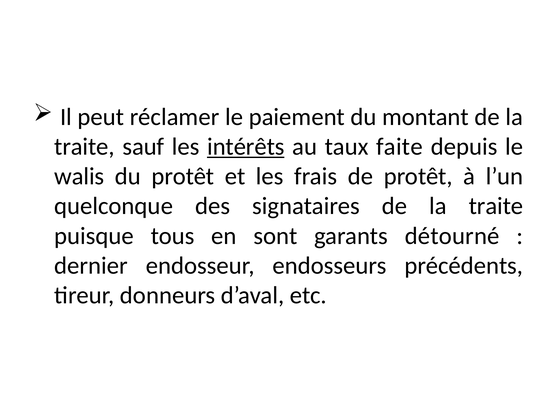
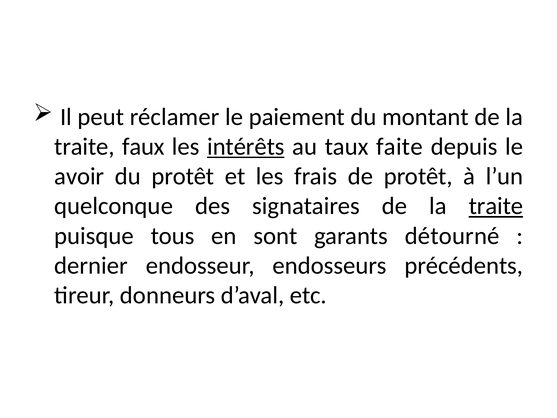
sauf: sauf -> faux
walis: walis -> avoir
traite at (496, 206) underline: none -> present
